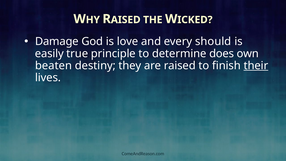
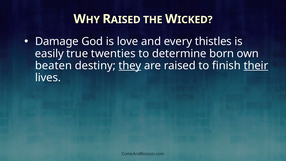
should: should -> thistles
principle: principle -> twenties
does: does -> born
they underline: none -> present
